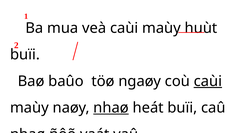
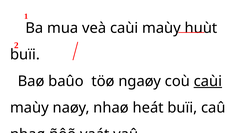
nhaø at (111, 108) underline: present -> none
